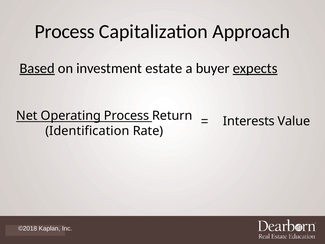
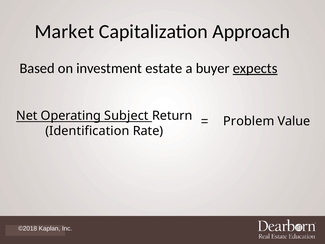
Process at (65, 31): Process -> Market
Based underline: present -> none
Operating Process: Process -> Subject
Interests: Interests -> Problem
